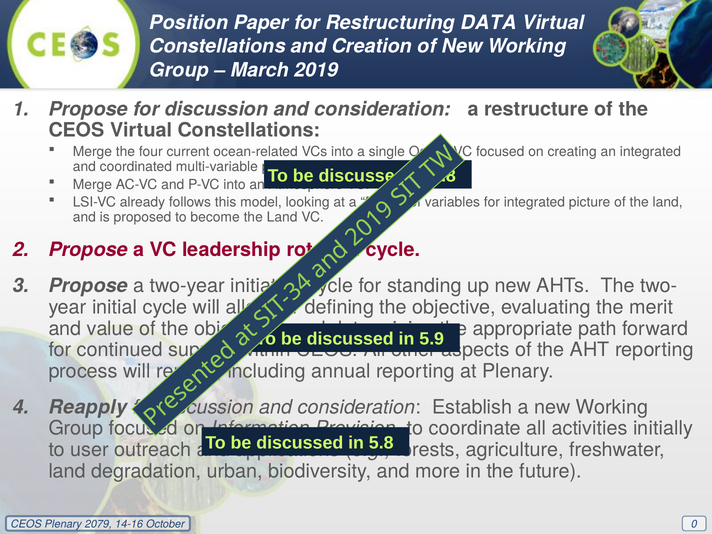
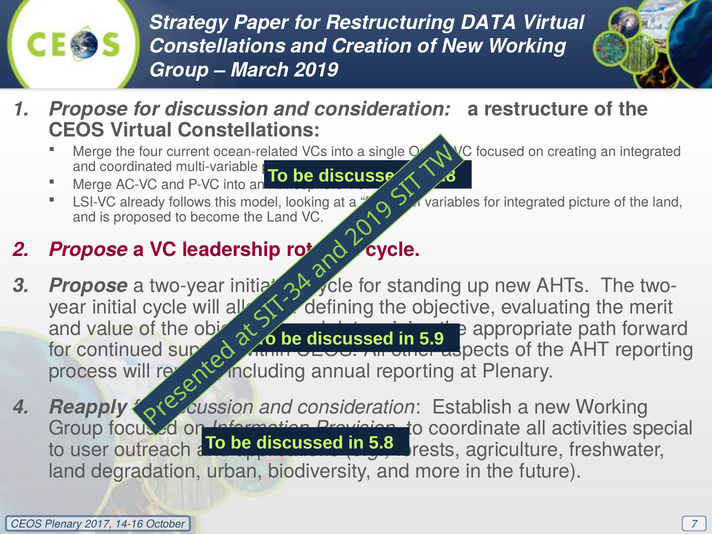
Position: Position -> Strategy
initially: initially -> special
2079: 2079 -> 2017
0 at (694, 524): 0 -> 7
